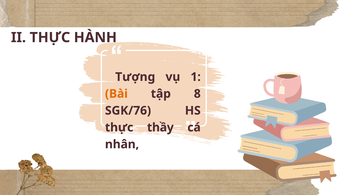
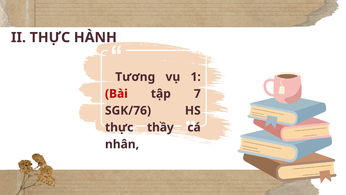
Tượng: Tượng -> Tương
Bài colour: orange -> red
8: 8 -> 7
